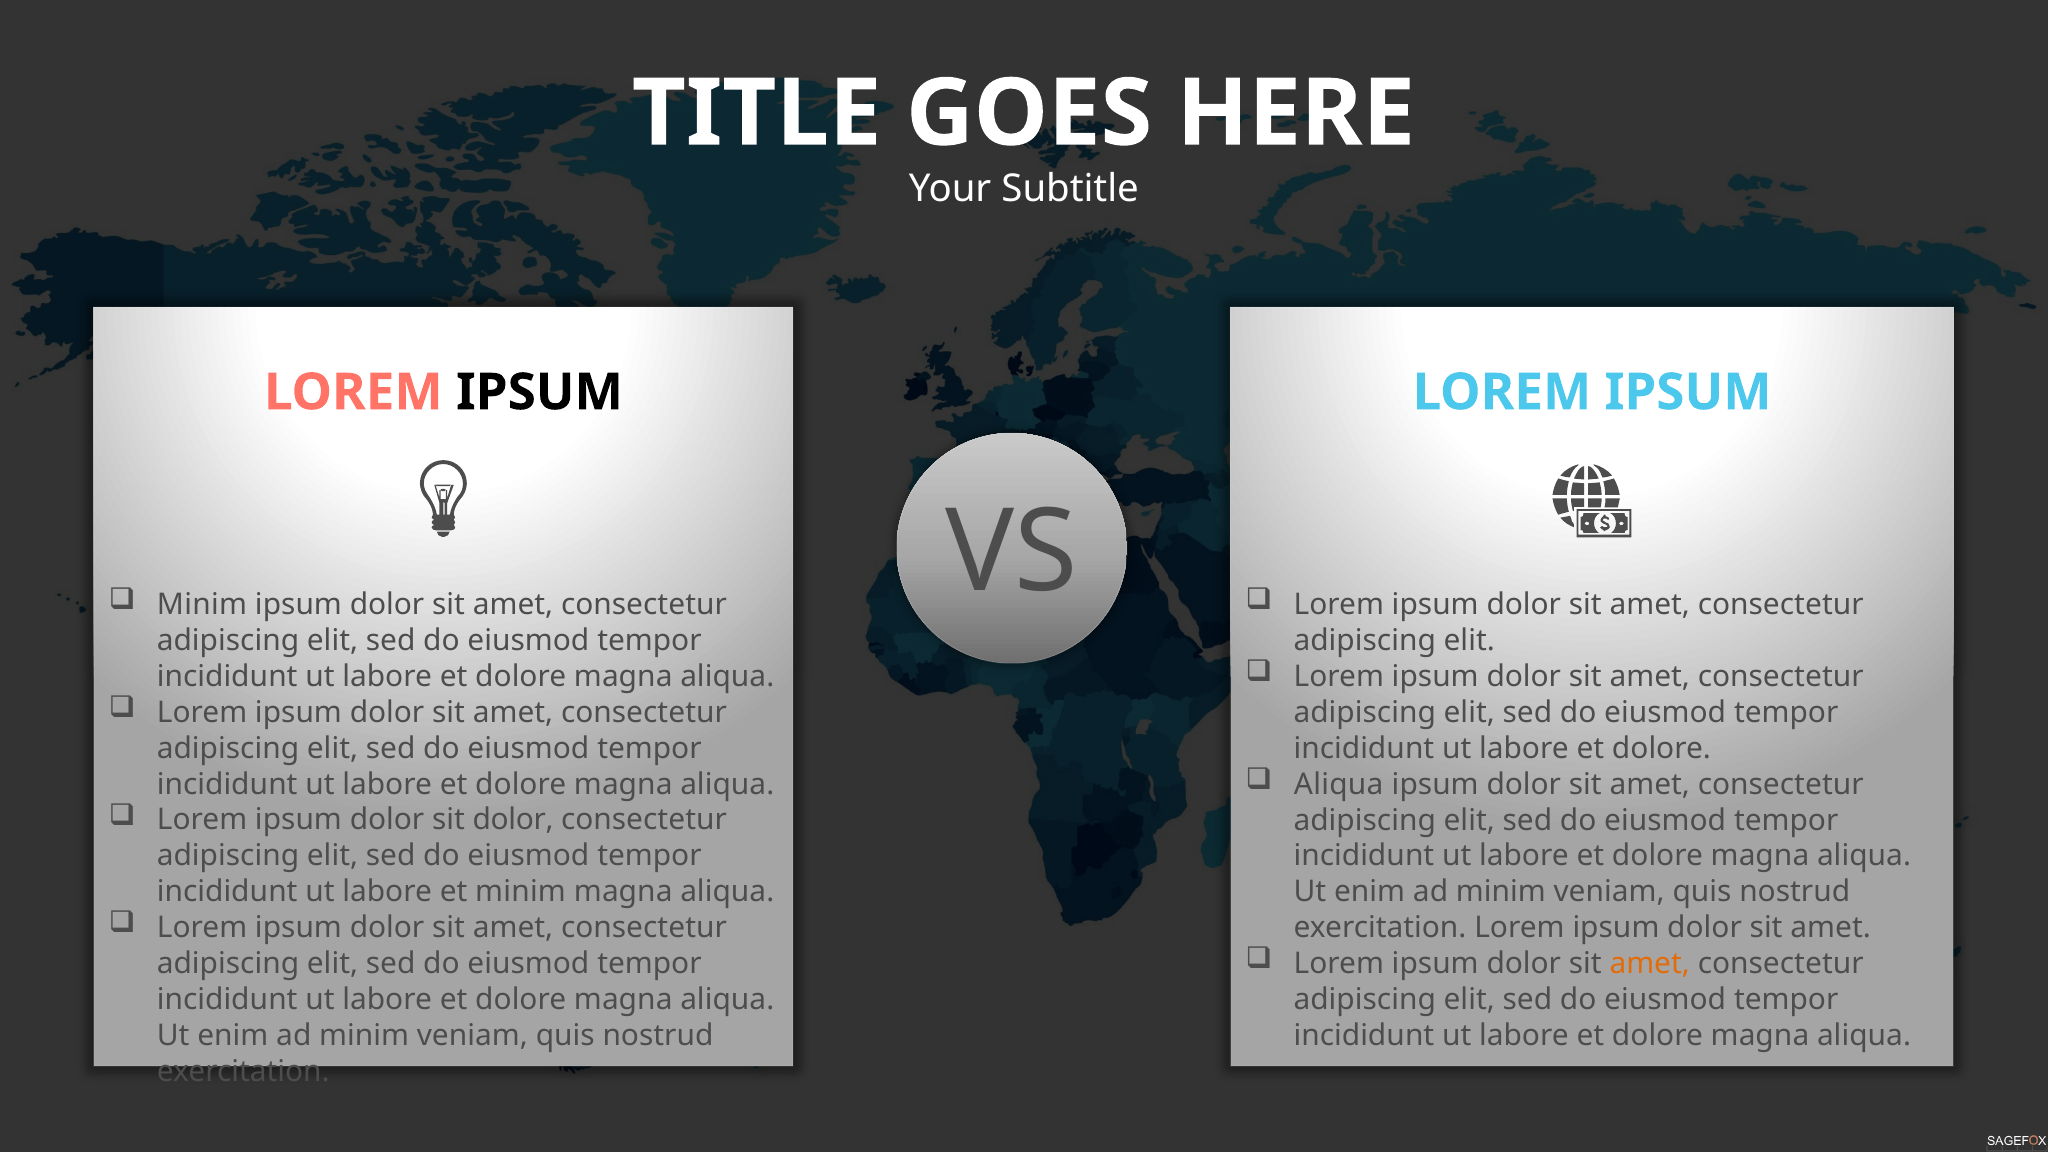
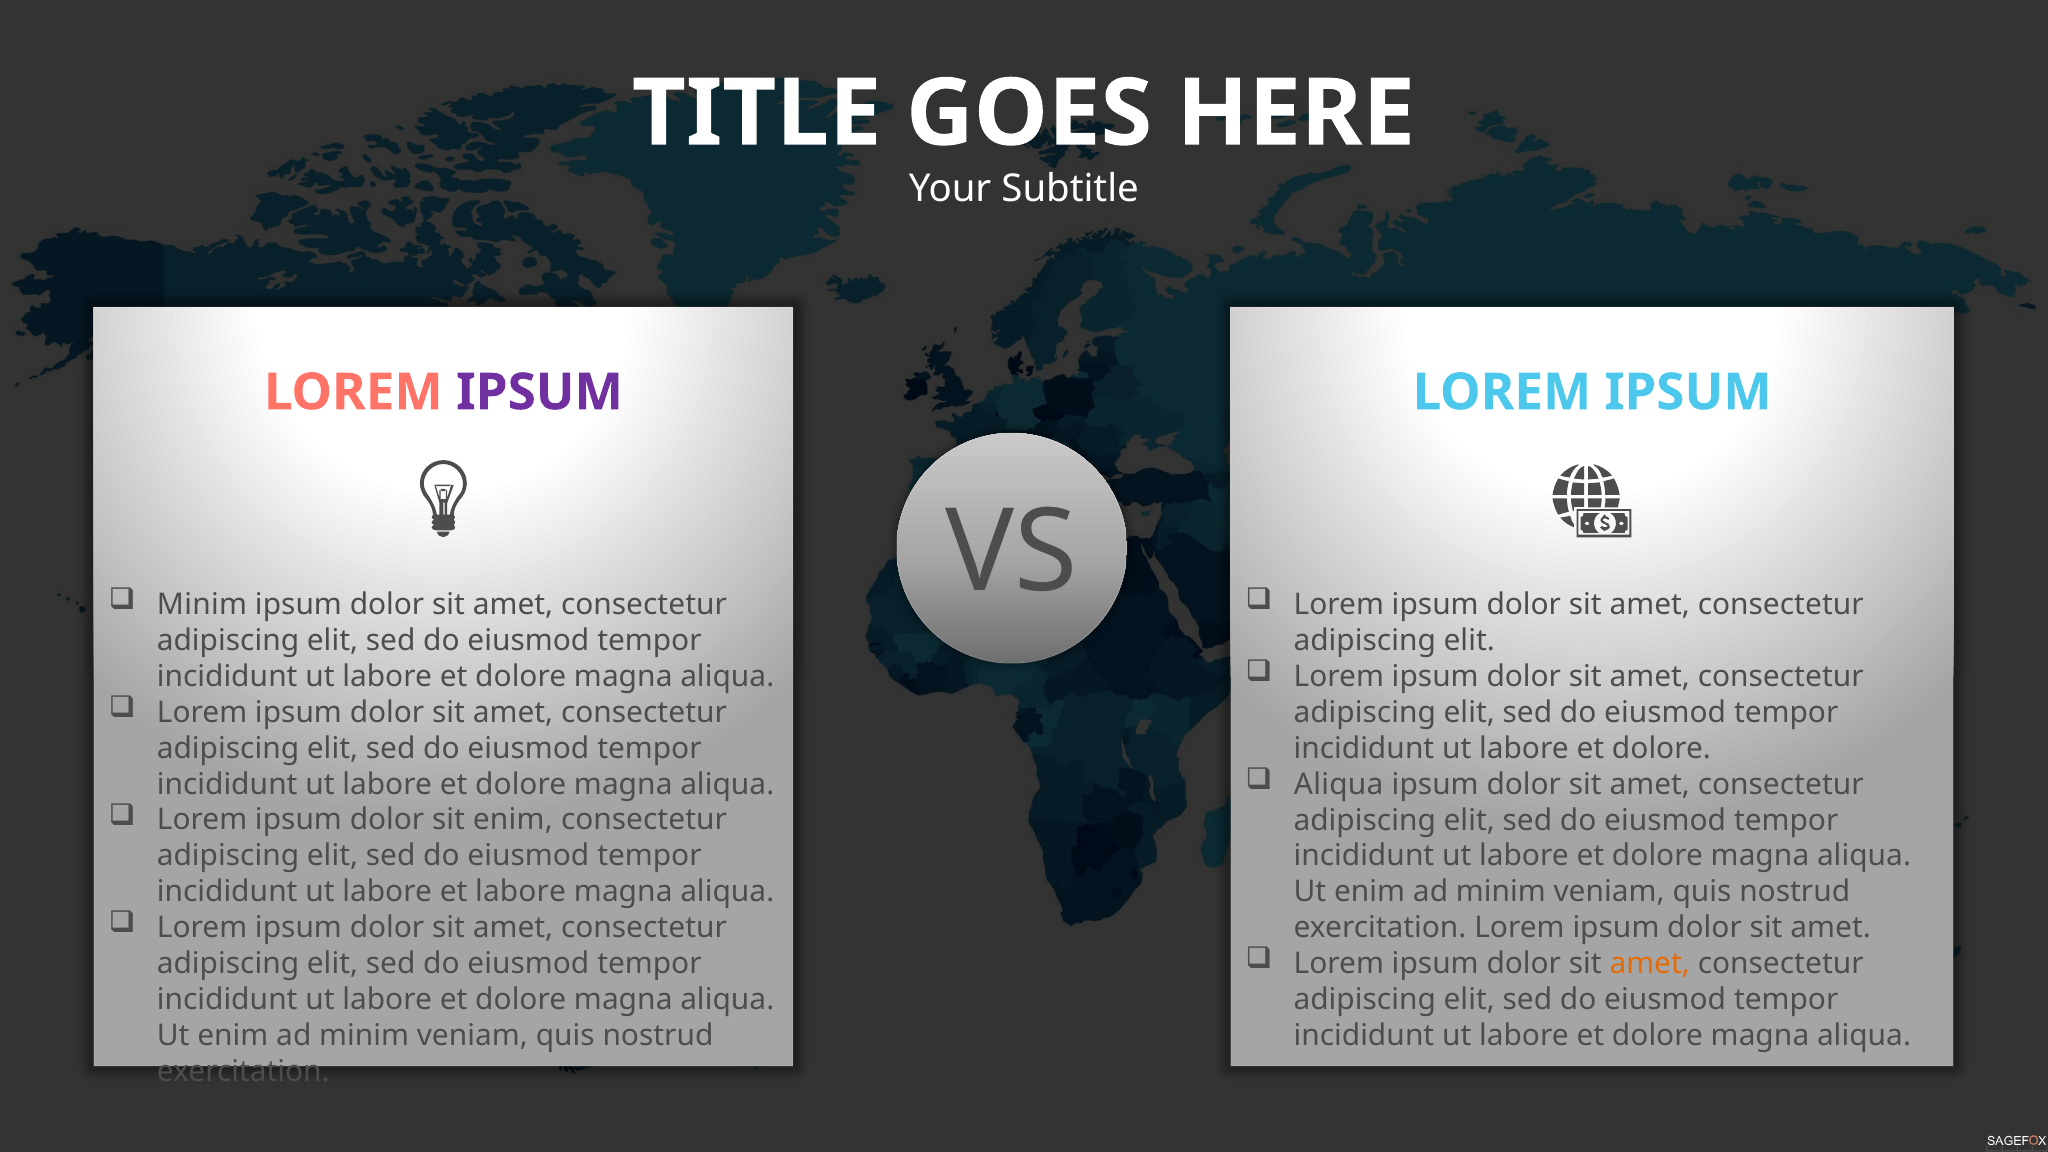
IPSUM at (539, 392) colour: black -> purple
sit dolor: dolor -> enim
et minim: minim -> labore
